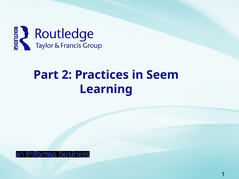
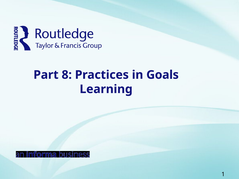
2: 2 -> 8
Seem: Seem -> Goals
